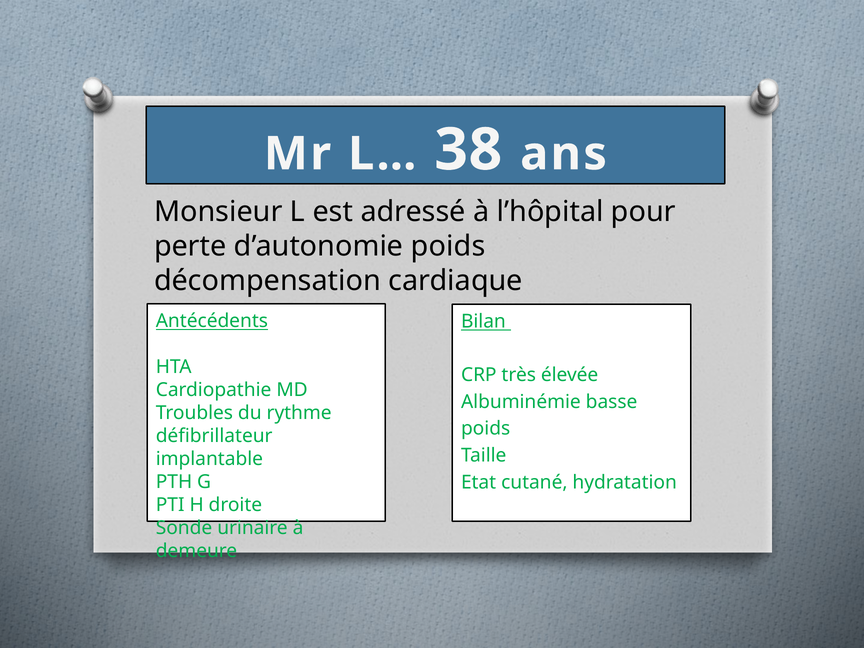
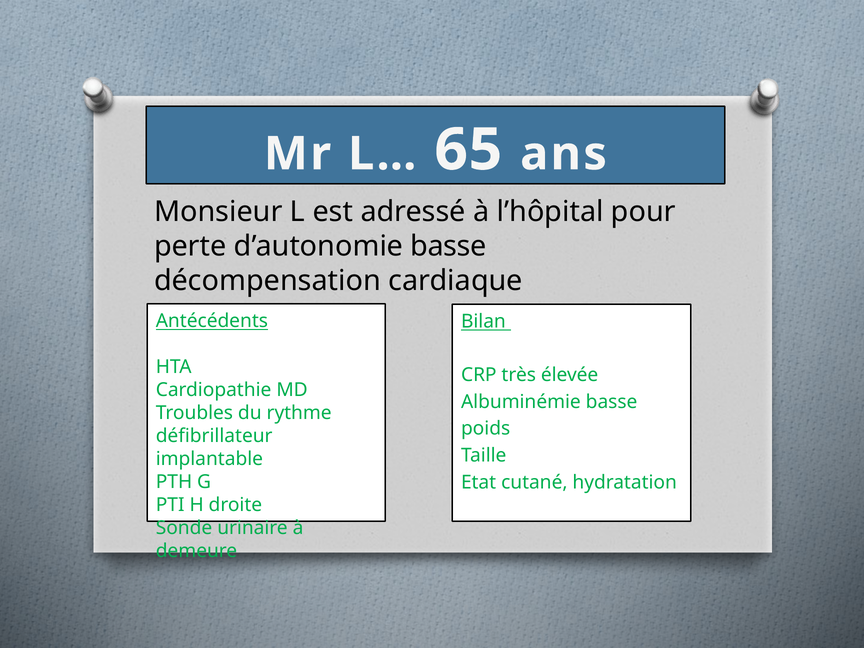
38: 38 -> 65
d’autonomie poids: poids -> basse
